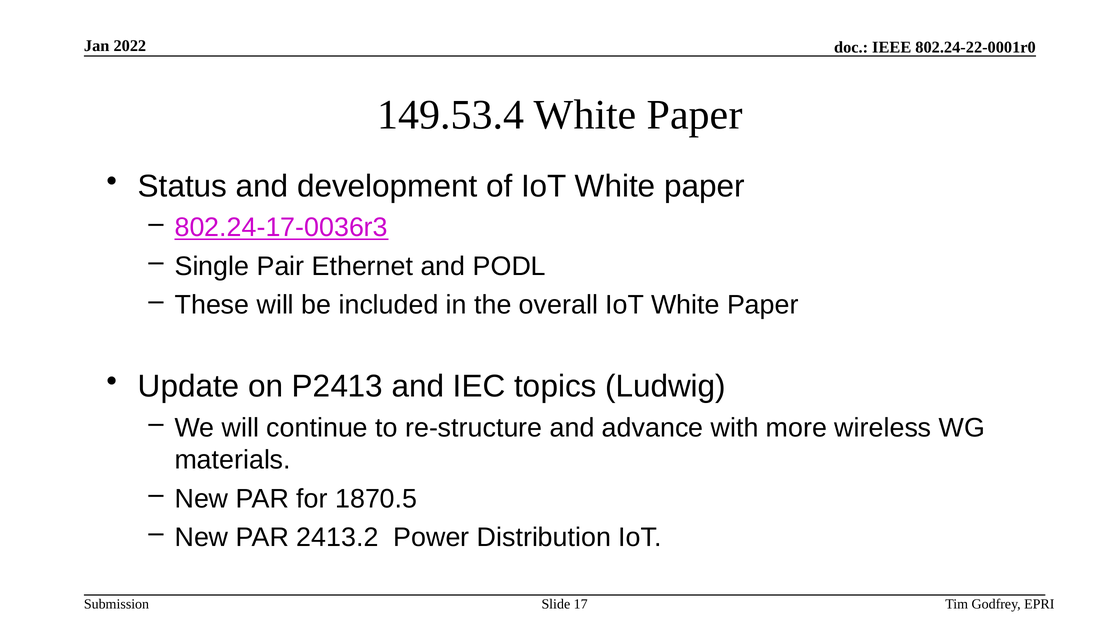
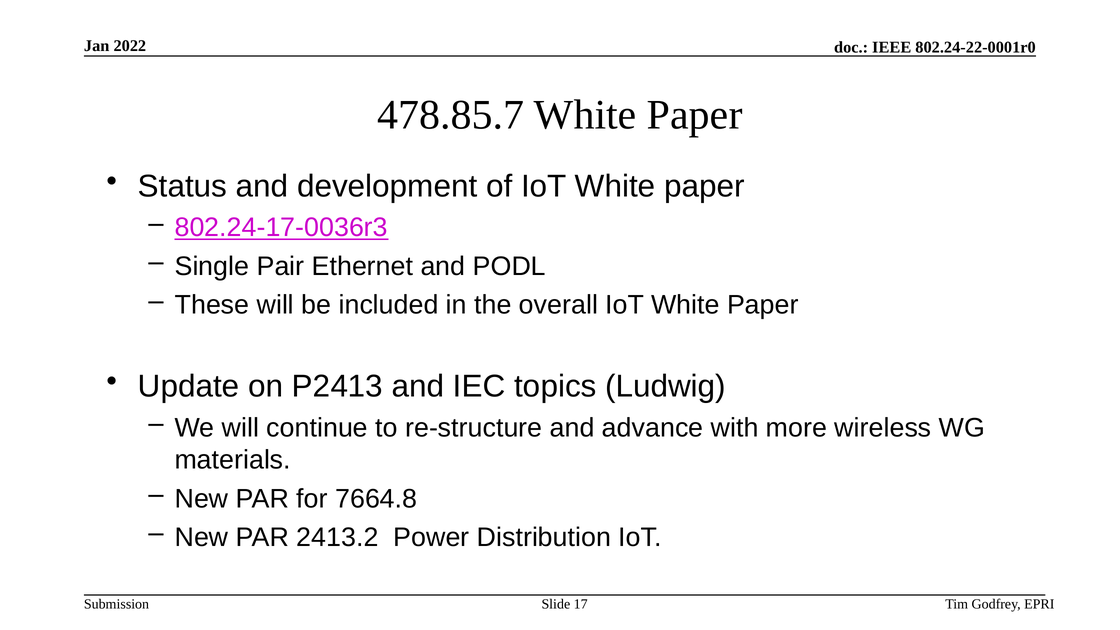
149.53.4: 149.53.4 -> 478.85.7
1870.5: 1870.5 -> 7664.8
